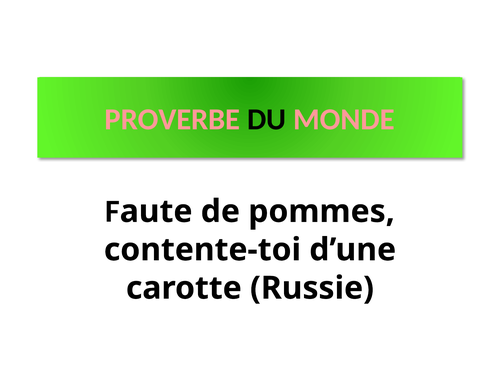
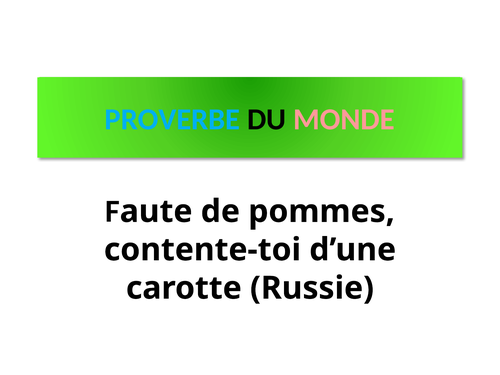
PROVERBE colour: pink -> light blue
